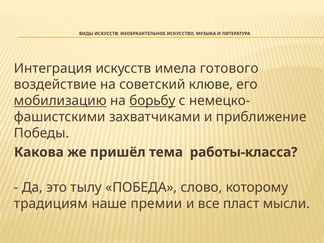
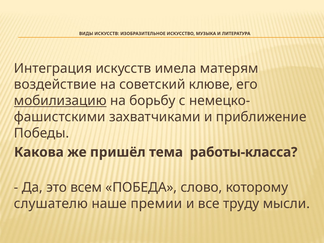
готового: готового -> матерям
борьбу underline: present -> none
тылу: тылу -> всем
традициям: традициям -> слушателю
пласт: пласт -> труду
